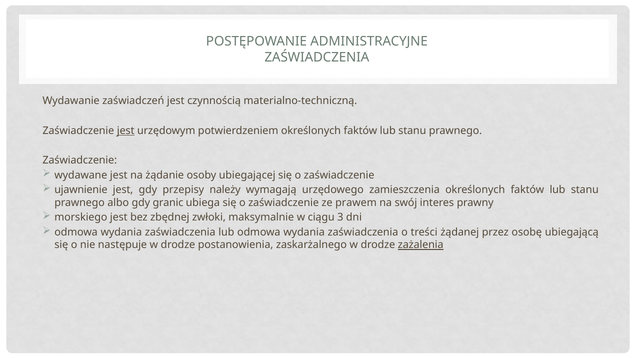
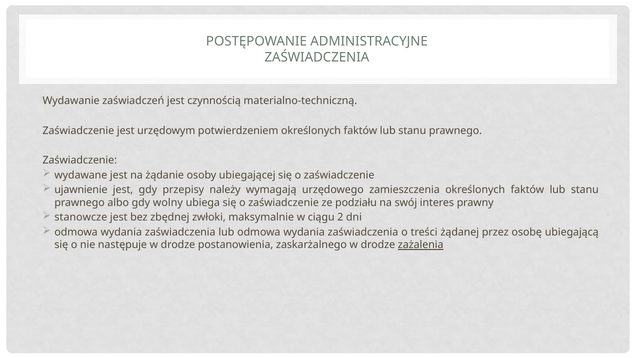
jest at (126, 131) underline: present -> none
granic: granic -> wolny
prawem: prawem -> podziału
morskiego: morskiego -> stanowcze
3: 3 -> 2
